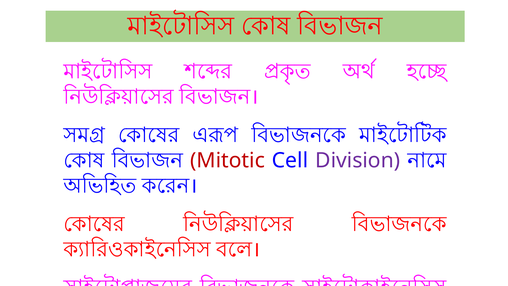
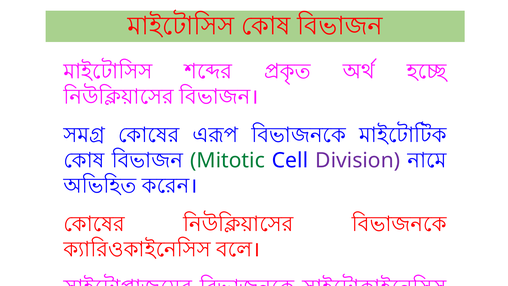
Mitotic colour: red -> green
